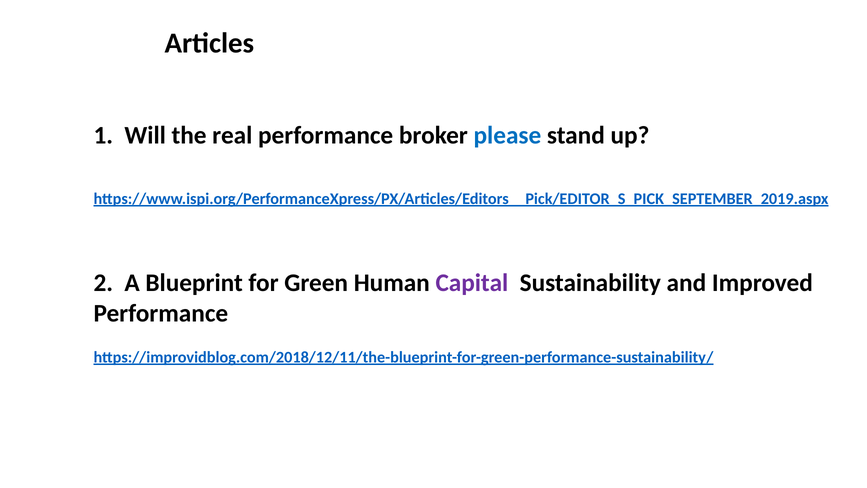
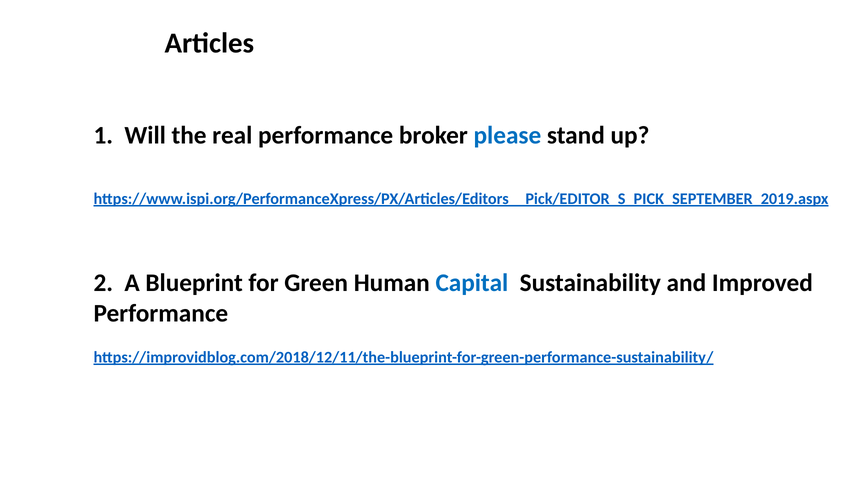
Capital colour: purple -> blue
